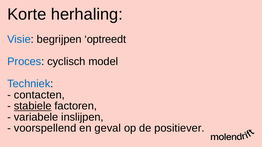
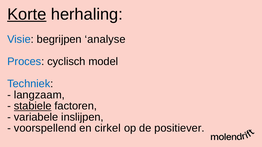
Korte underline: none -> present
optreedt: optreedt -> analyse
contacten: contacten -> langzaam
geval: geval -> cirkel
